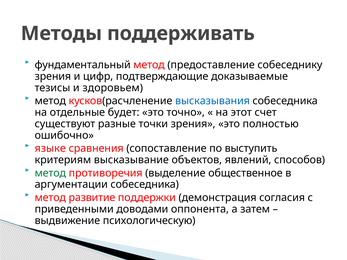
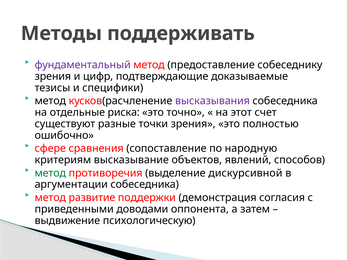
фундаментальный colour: black -> purple
здоровьем: здоровьем -> специфики
высказывания colour: blue -> purple
будет: будет -> риска
языке: языке -> сфере
выступить: выступить -> народную
общественное: общественное -> дискурсивной
